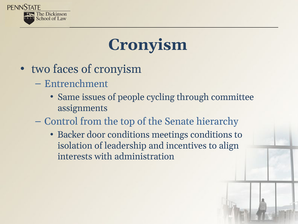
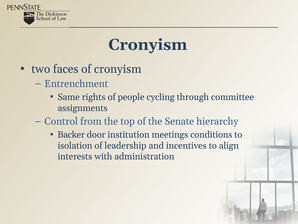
issues: issues -> rights
door conditions: conditions -> institution
